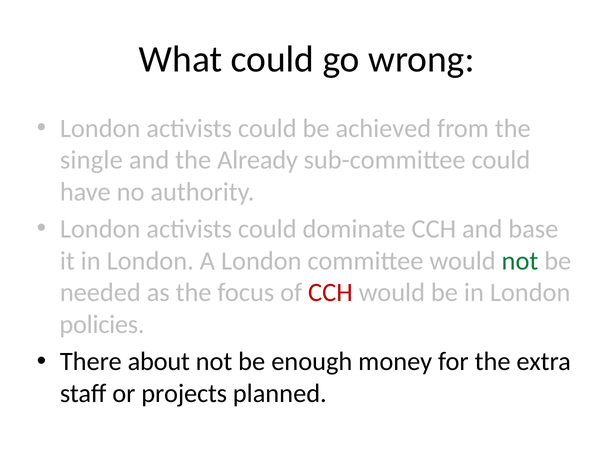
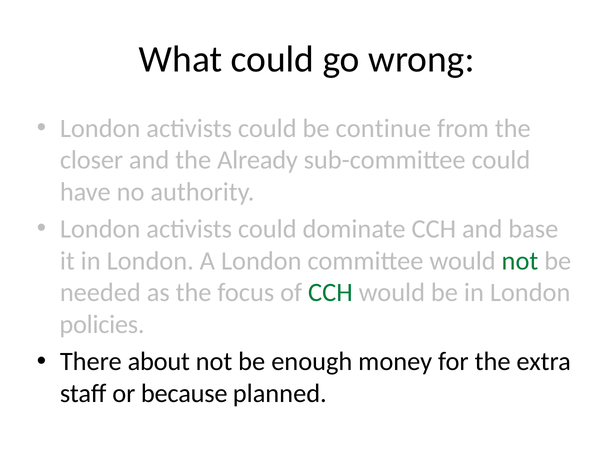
achieved: achieved -> continue
single: single -> closer
CCH at (330, 292) colour: red -> green
projects: projects -> because
